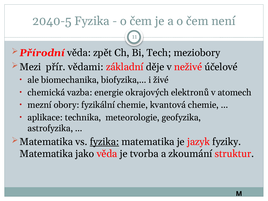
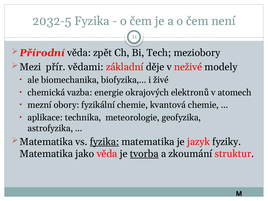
2040-5: 2040-5 -> 2032-5
účelové: účelové -> modely
tvorba underline: none -> present
